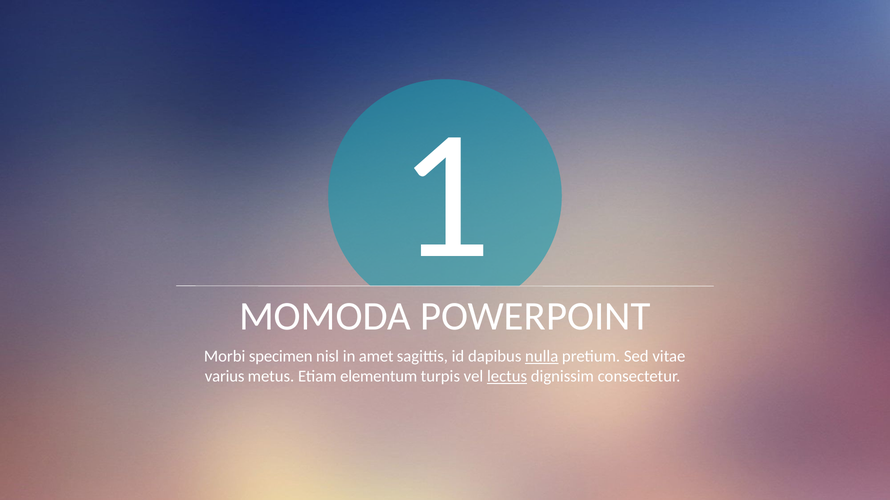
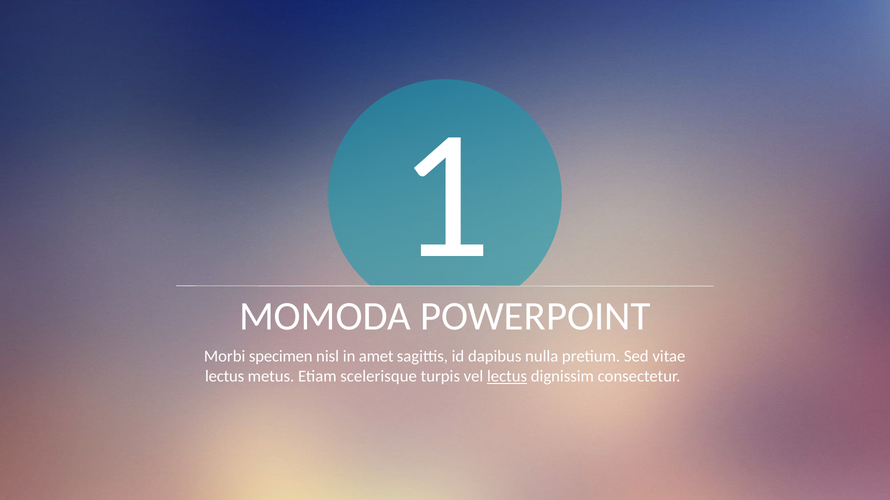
nulla underline: present -> none
varius at (225, 377): varius -> lectus
elementum: elementum -> scelerisque
